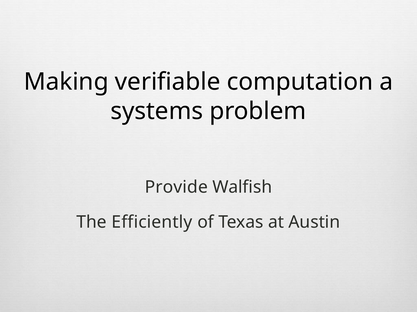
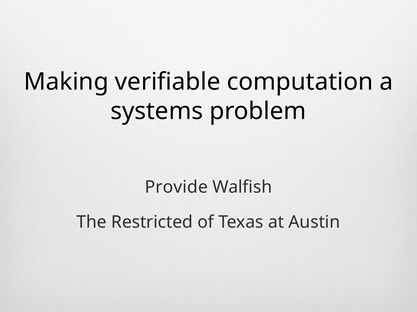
Efficiently: Efficiently -> Restricted
